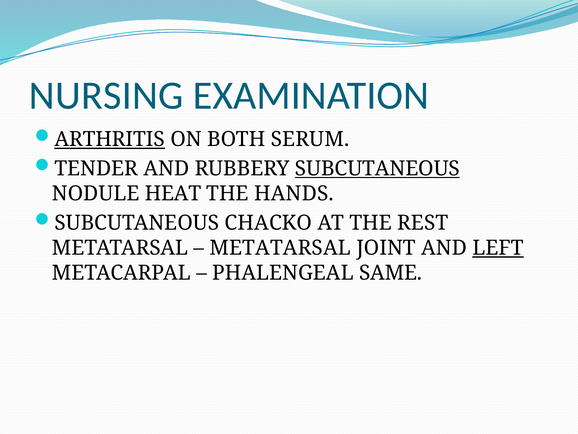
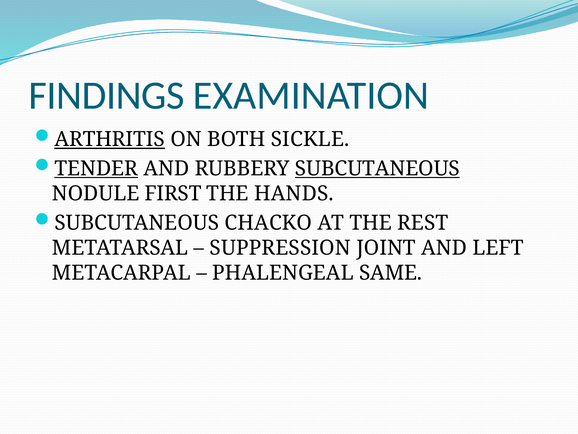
NURSING: NURSING -> FINDINGS
SERUM: SERUM -> SICKLE
TENDER underline: none -> present
HEAT: HEAT -> FIRST
METATARSAL at (280, 248): METATARSAL -> SUPPRESSION
LEFT underline: present -> none
